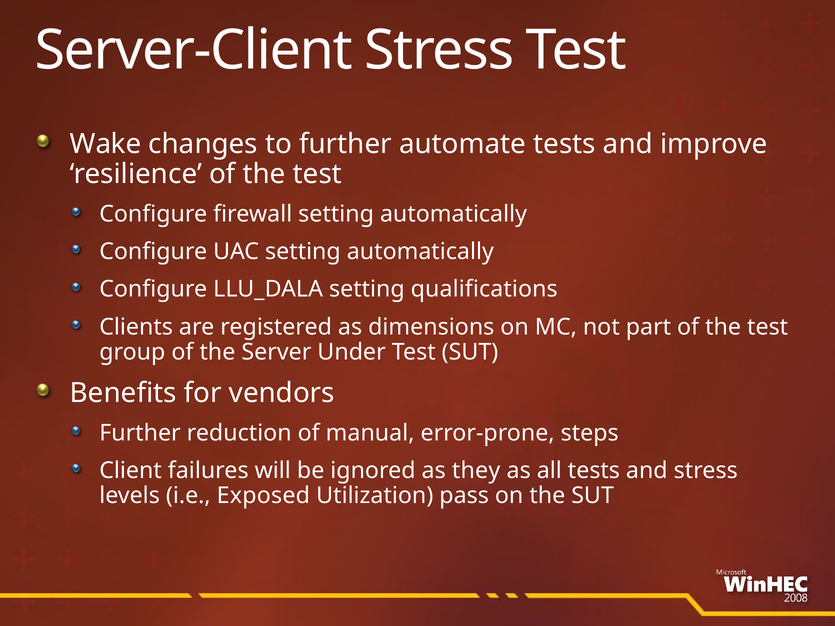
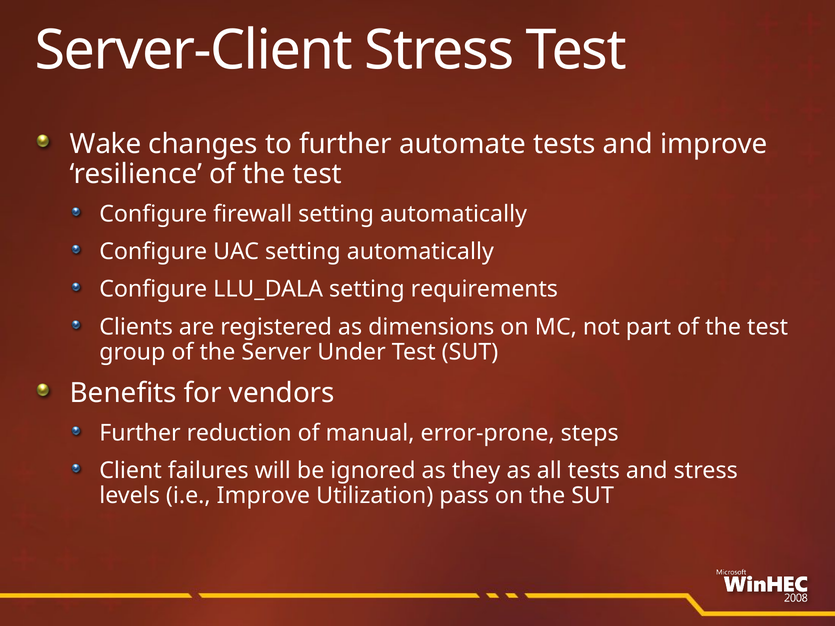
qualifications: qualifications -> requirements
i.e Exposed: Exposed -> Improve
